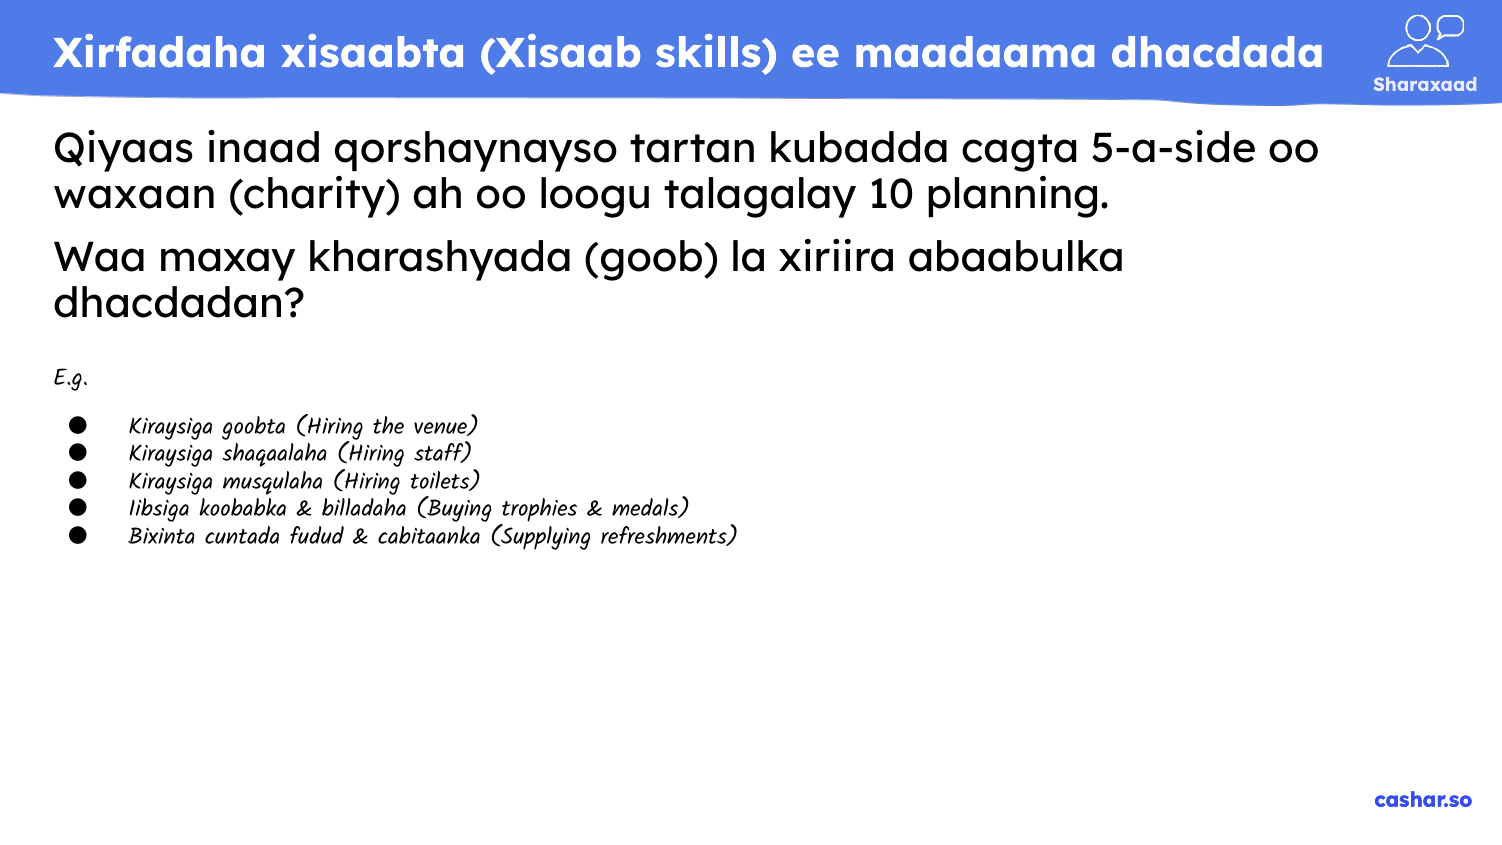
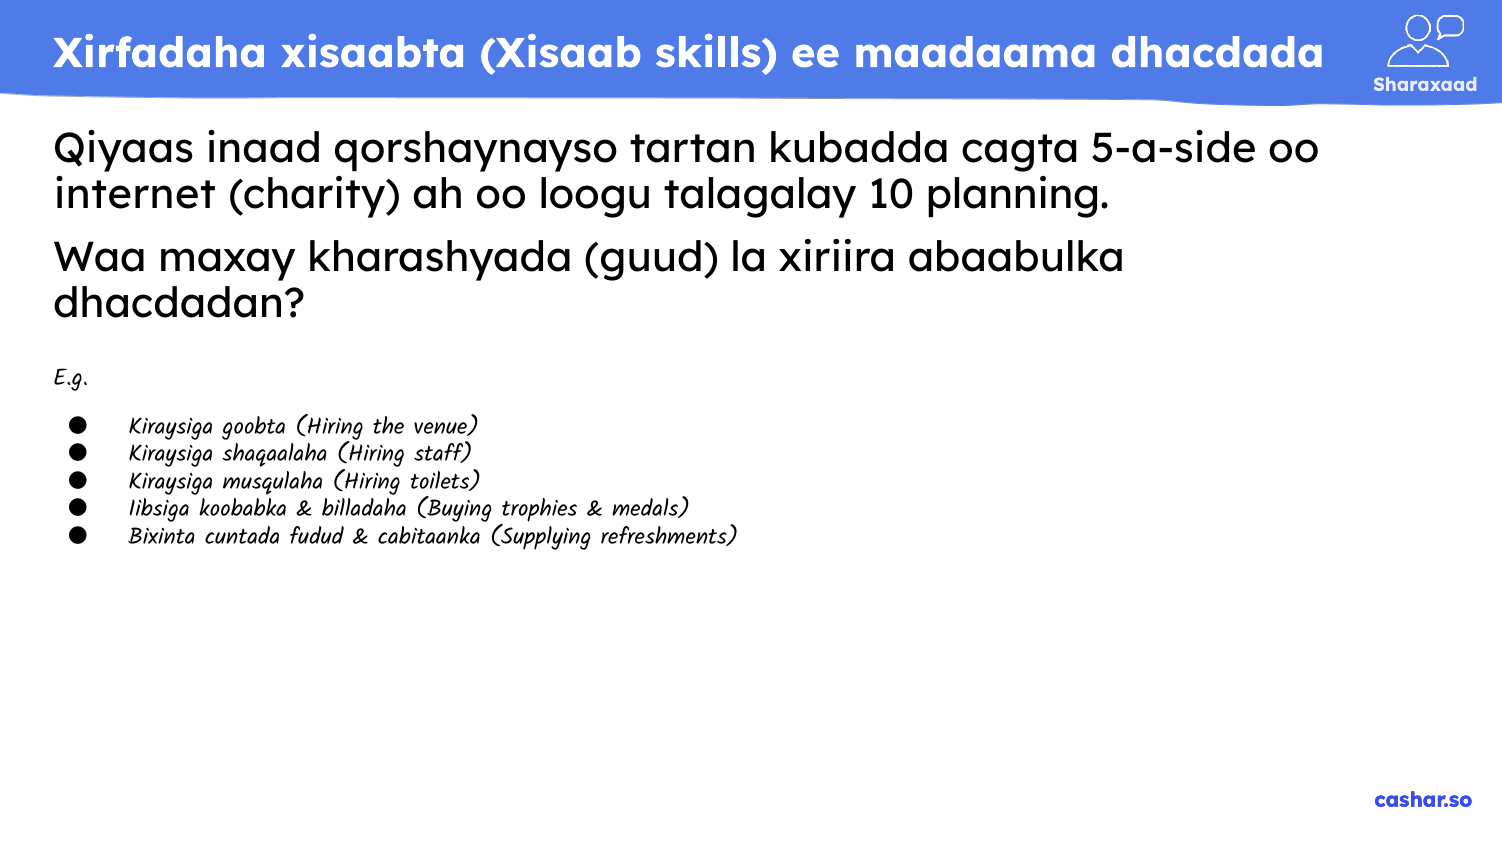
waxaan: waxaan -> internet
goob: goob -> guud
